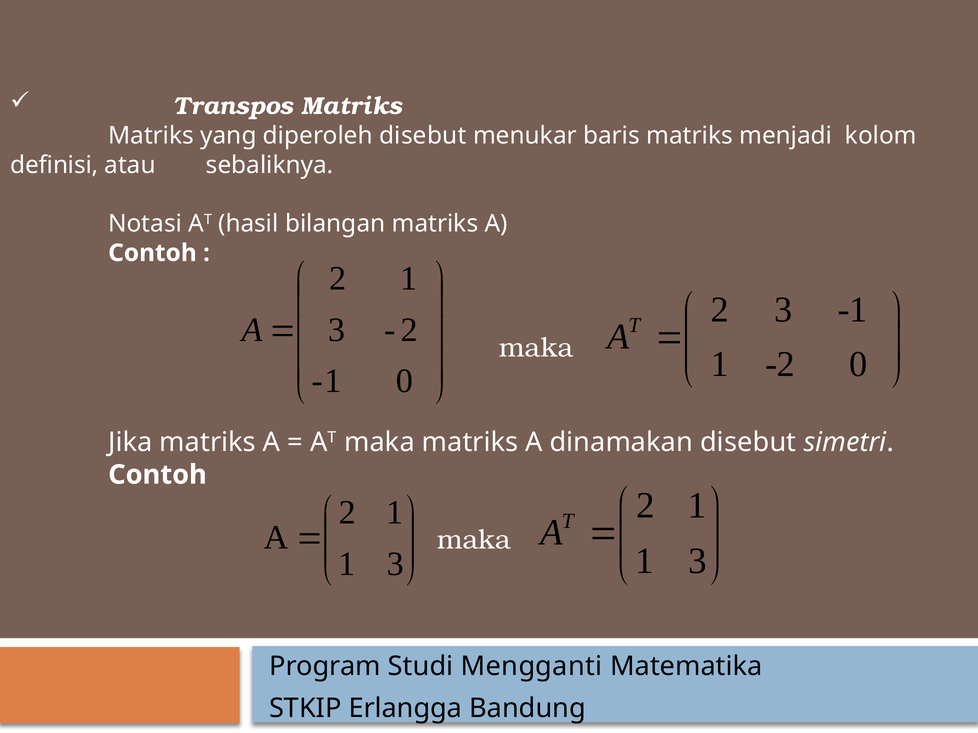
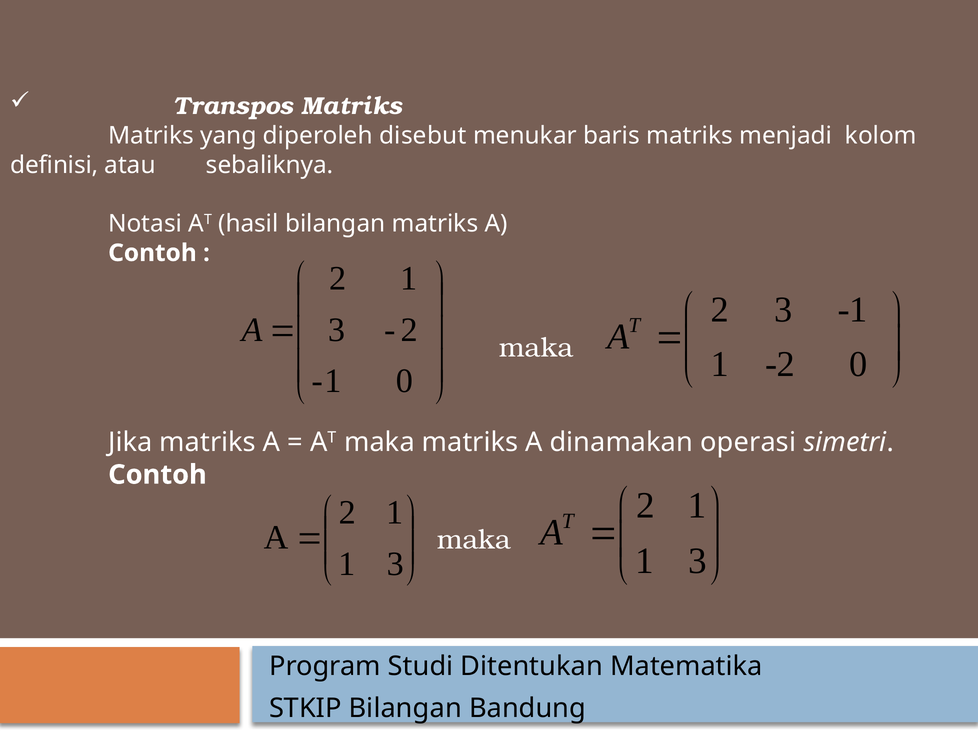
dinamakan disebut: disebut -> operasi
Mengganti: Mengganti -> Ditentukan
STKIP Erlangga: Erlangga -> Bilangan
